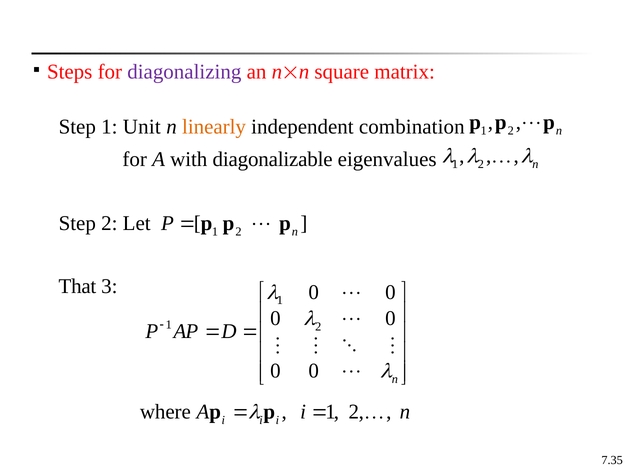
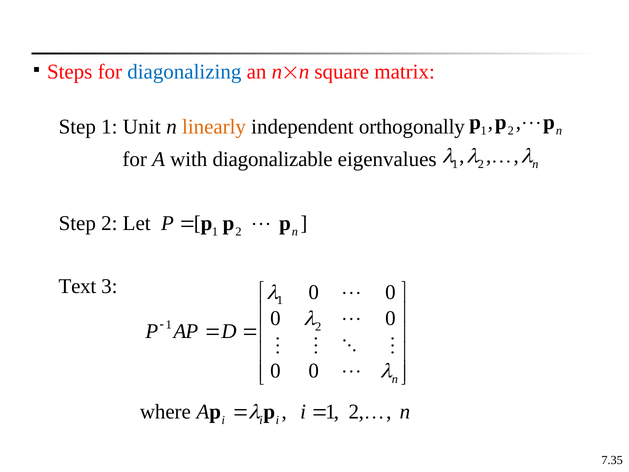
diagonalizing colour: purple -> blue
combination: combination -> orthogonally
That: That -> Text
